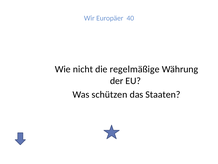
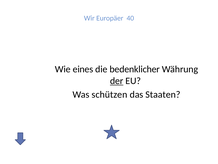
nicht: nicht -> eines
regelmäßige: regelmäßige -> bedenklicher
der underline: none -> present
